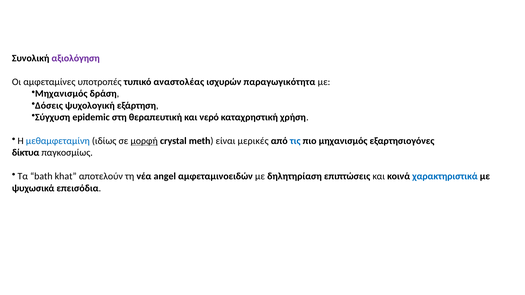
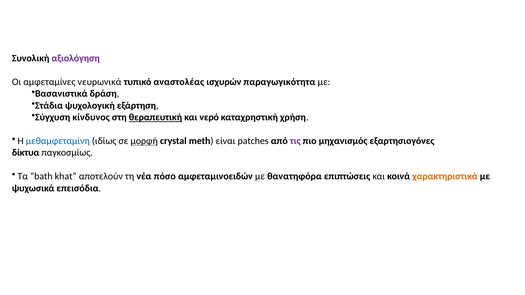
υποτροπές: υποτροπές -> νευρωνικά
Μηχανισμός at (61, 94): Μηχανισμός -> Βασανιστικά
Δόσεις: Δόσεις -> Στάδια
epidemic: epidemic -> κίνδυνος
θεραπευτική underline: none -> present
μερικές: μερικές -> patches
τις colour: blue -> purple
angel: angel -> πόσο
δηλητηρίαση: δηλητηρίαση -> θανατηφόρα
χαρακτηριστικά colour: blue -> orange
